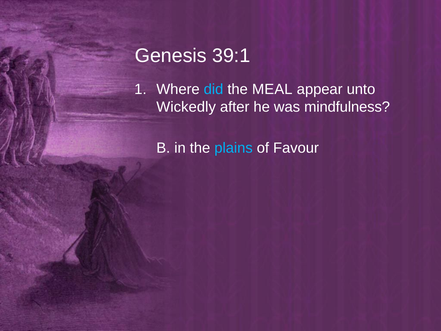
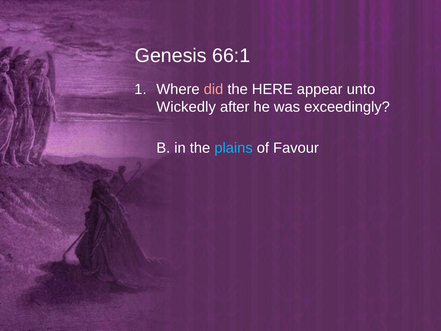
39:1: 39:1 -> 66:1
did colour: light blue -> pink
MEAL: MEAL -> HERE
mindfulness: mindfulness -> exceedingly
